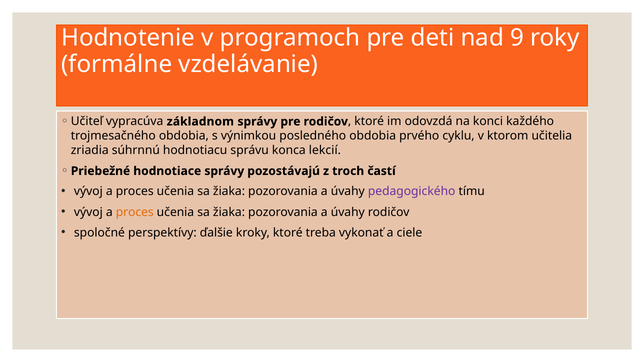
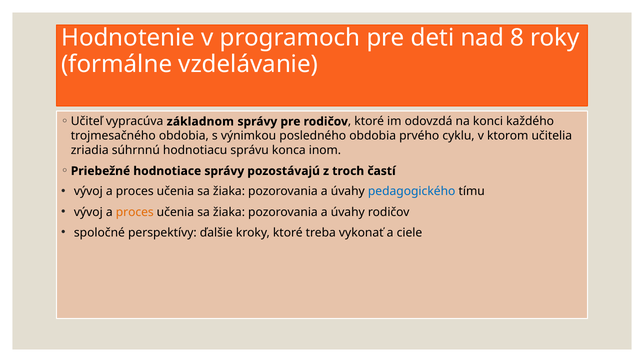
9: 9 -> 8
lekcií: lekcií -> inom
pedagogického colour: purple -> blue
